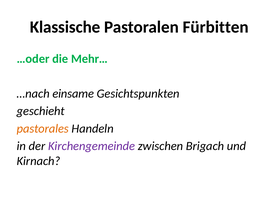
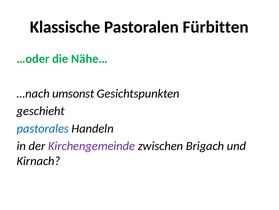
Mehr…: Mehr… -> Nähe…
einsame: einsame -> umsonst
pastorales colour: orange -> blue
